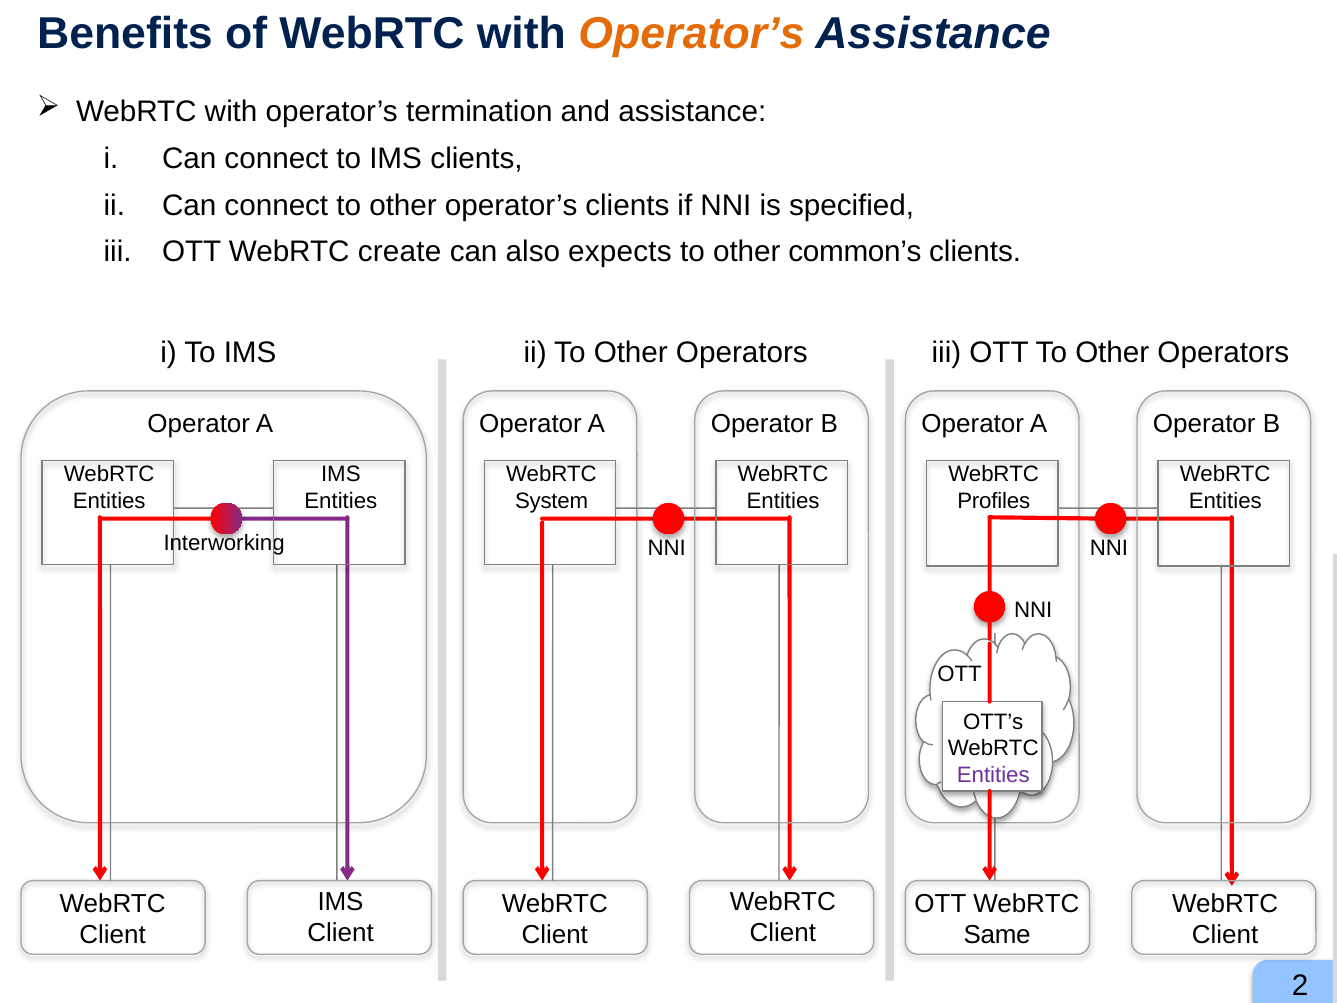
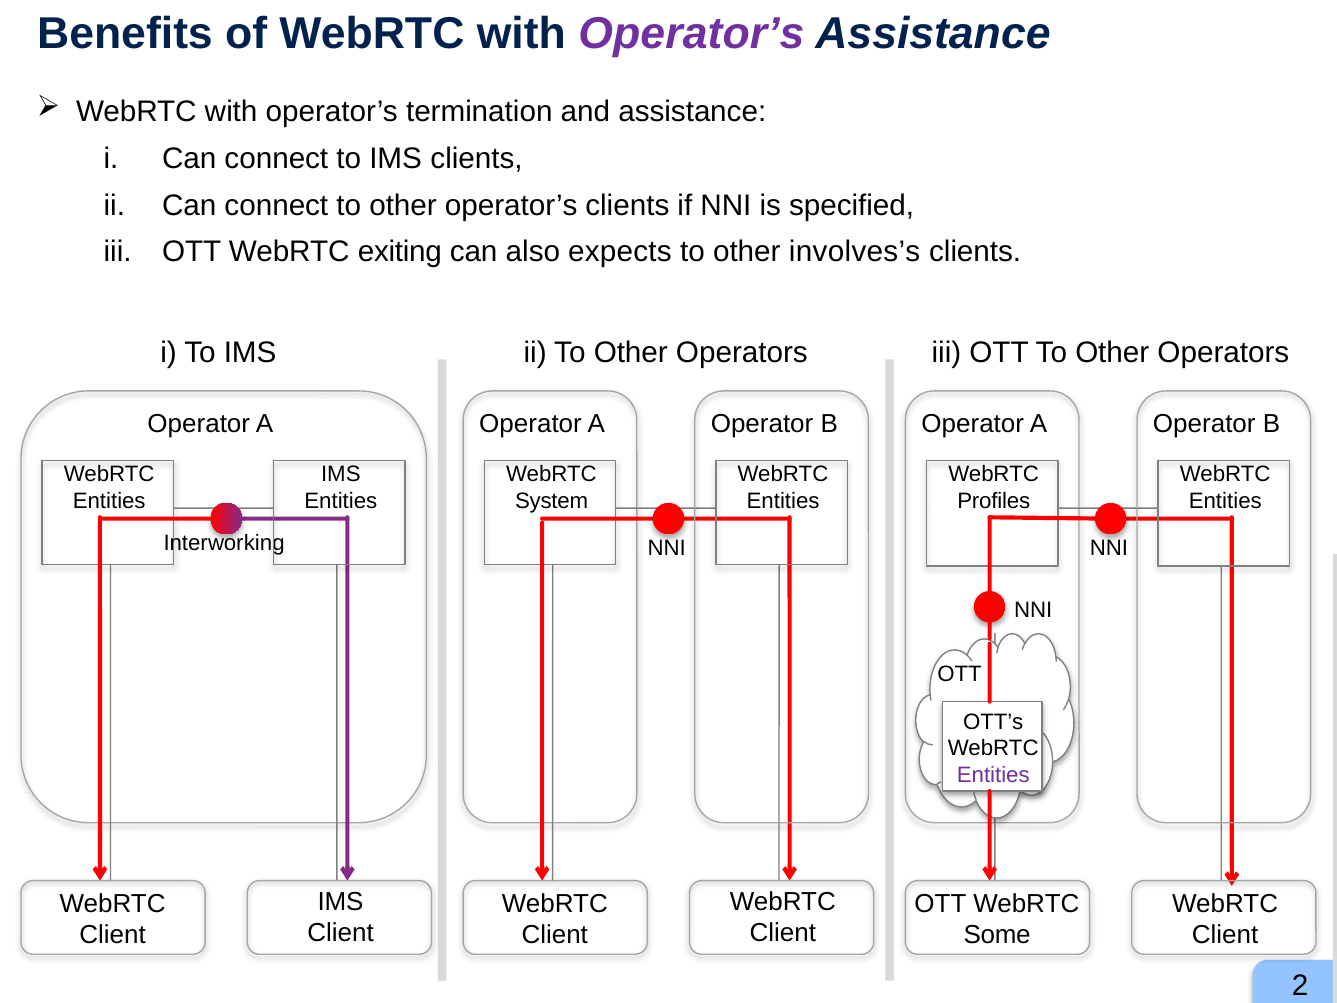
Operator’s at (691, 34) colour: orange -> purple
create: create -> exiting
common’s: common’s -> involves’s
Same: Same -> Some
